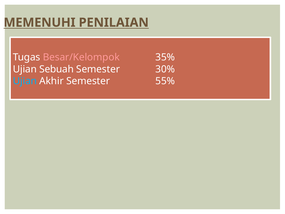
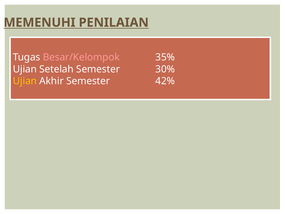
Sebuah: Sebuah -> Setelah
Ujian at (25, 81) colour: light blue -> yellow
55%: 55% -> 42%
